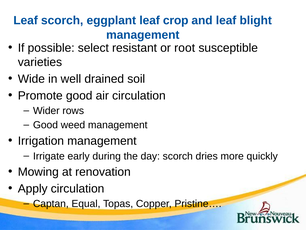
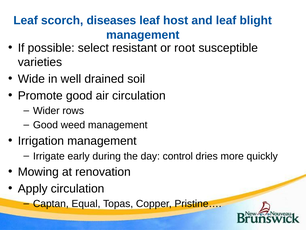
eggplant: eggplant -> diseases
crop: crop -> host
day scorch: scorch -> control
